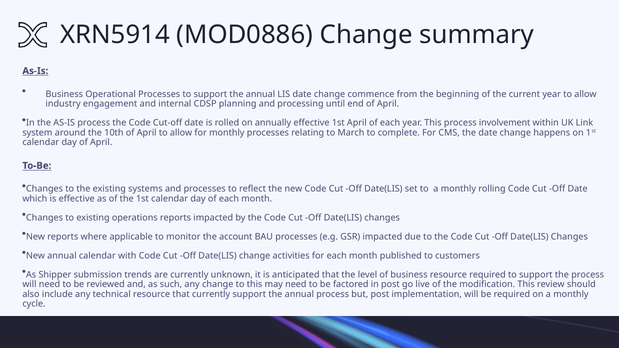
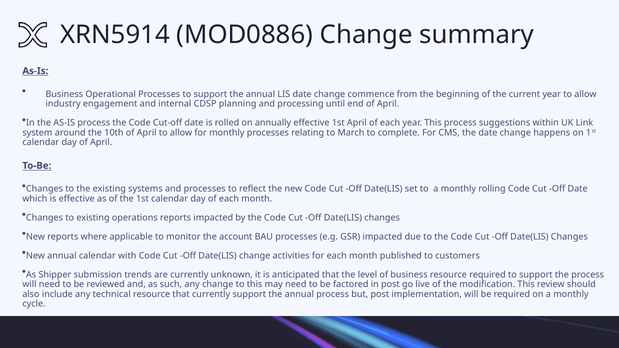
involvement: involvement -> suggestions
